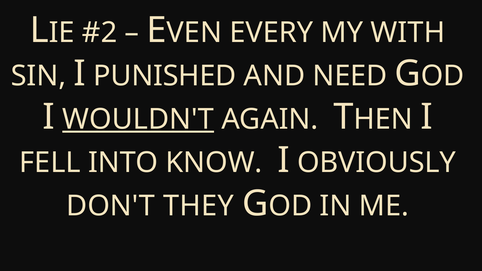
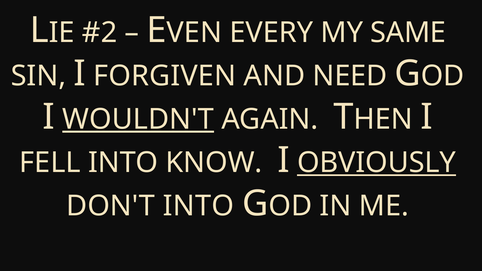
WITH: WITH -> SAME
PUNISHED: PUNISHED -> FORGIVEN
OBVIOUSLY underline: none -> present
DON'T THEY: THEY -> INTO
